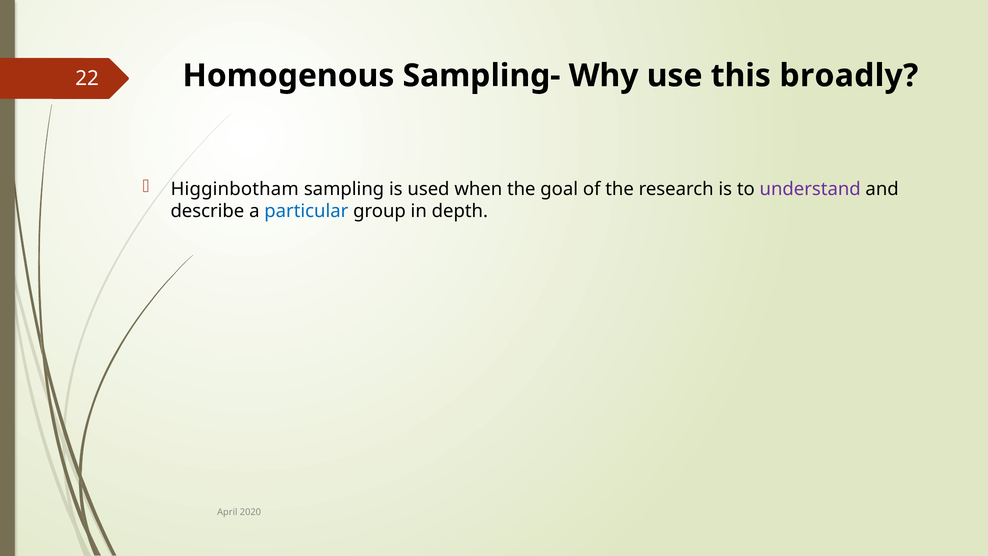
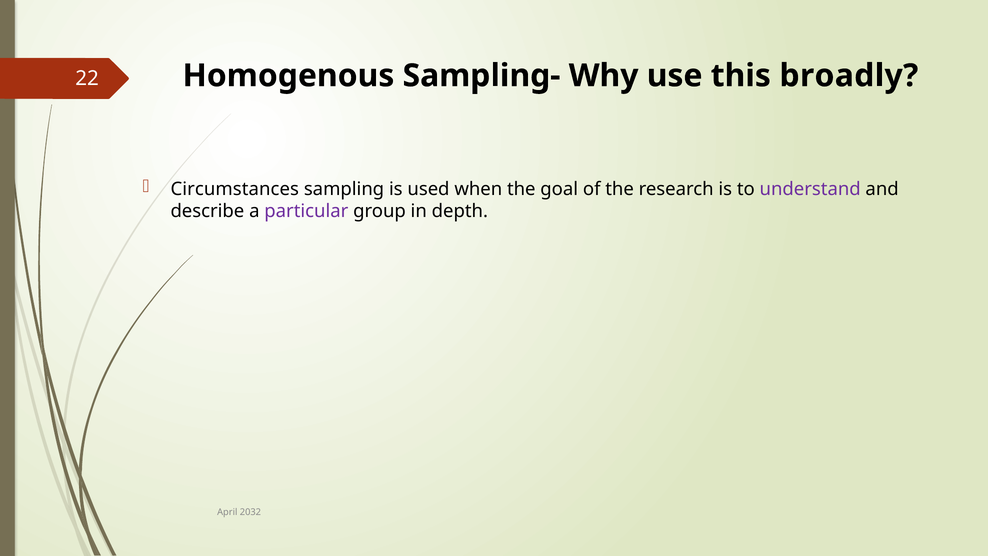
Higginbotham: Higginbotham -> Circumstances
particular colour: blue -> purple
2020: 2020 -> 2032
